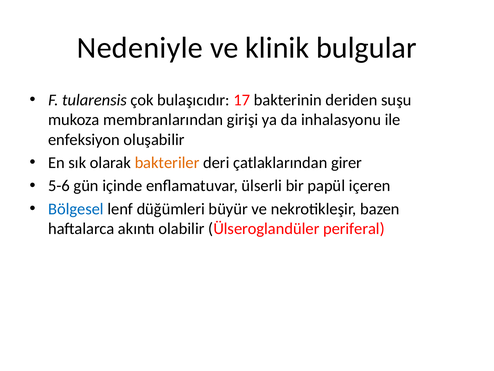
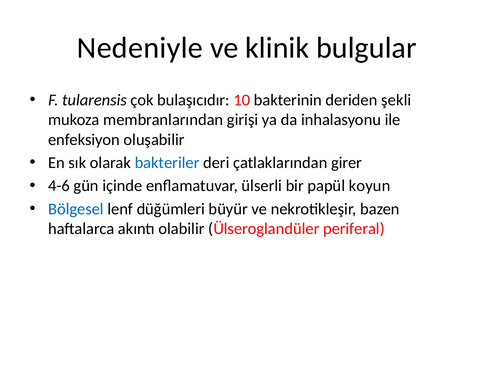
17: 17 -> 10
suşu: suşu -> şekli
bakteriler colour: orange -> blue
5-6: 5-6 -> 4-6
içeren: içeren -> koyun
